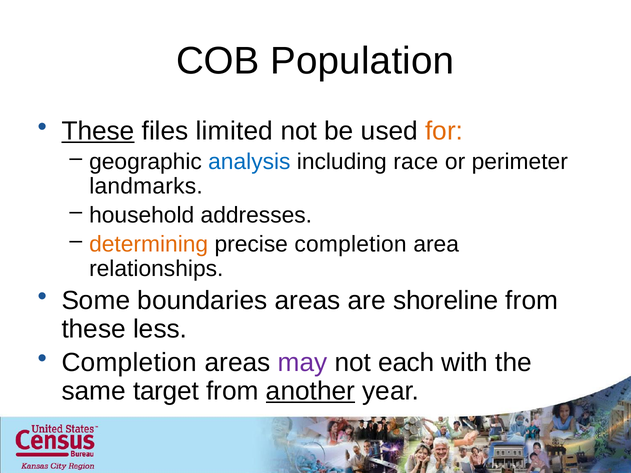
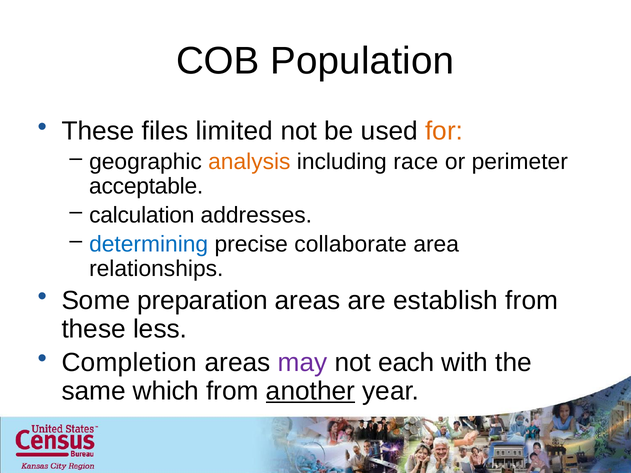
These at (98, 131) underline: present -> none
analysis colour: blue -> orange
landmarks: landmarks -> acceptable
household: household -> calculation
determining colour: orange -> blue
precise completion: completion -> collaborate
boundaries: boundaries -> preparation
shoreline: shoreline -> establish
target: target -> which
